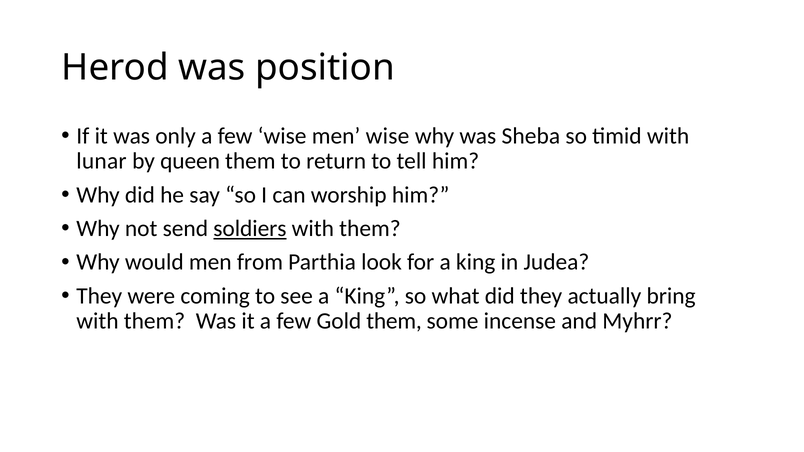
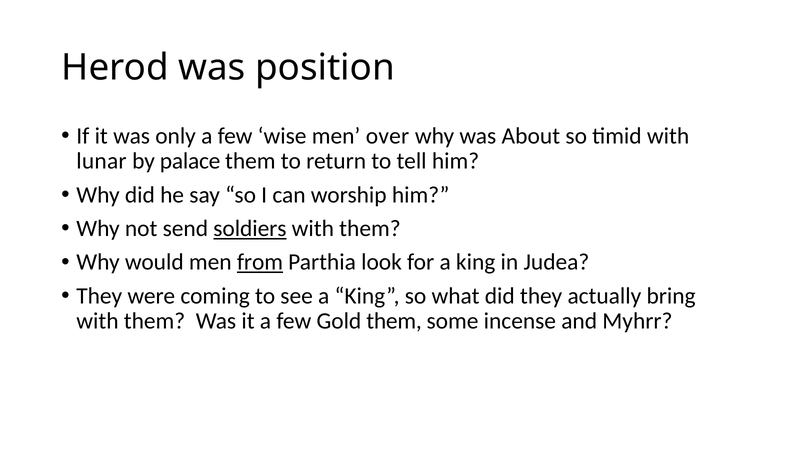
men wise: wise -> over
Sheba: Sheba -> About
queen: queen -> palace
from underline: none -> present
